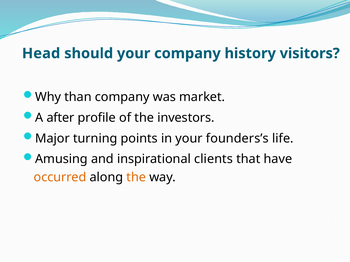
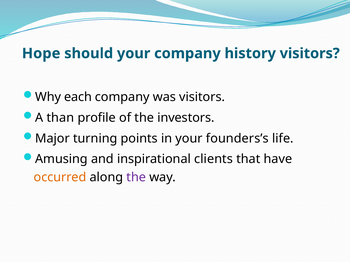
Head: Head -> Hope
than: than -> each
was market: market -> visitors
after: after -> than
the at (136, 178) colour: orange -> purple
